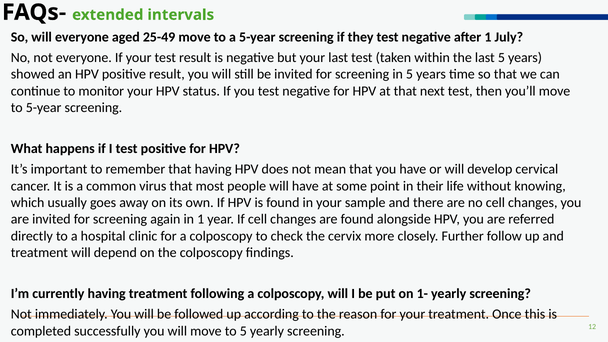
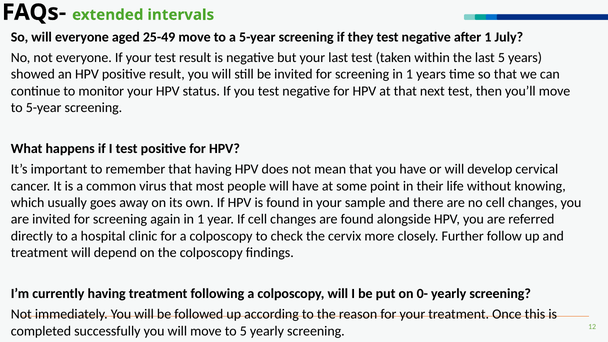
screening in 5: 5 -> 1
1-: 1- -> 0-
